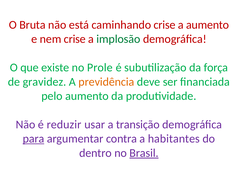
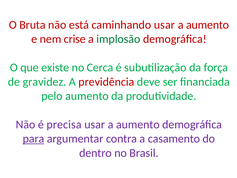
caminhando crise: crise -> usar
Prole: Prole -> Cerca
previdência colour: orange -> red
reduzir: reduzir -> precisa
transição at (138, 124): transição -> aumento
habitantes: habitantes -> casamento
Brasil underline: present -> none
